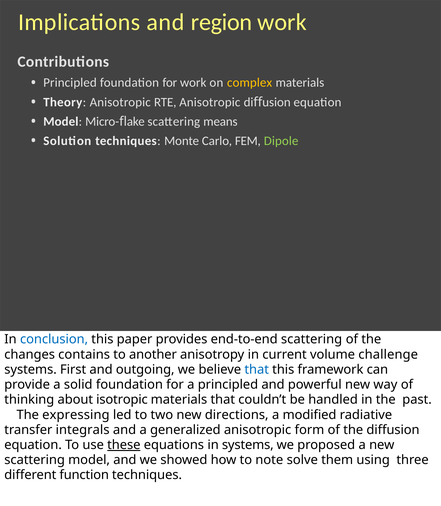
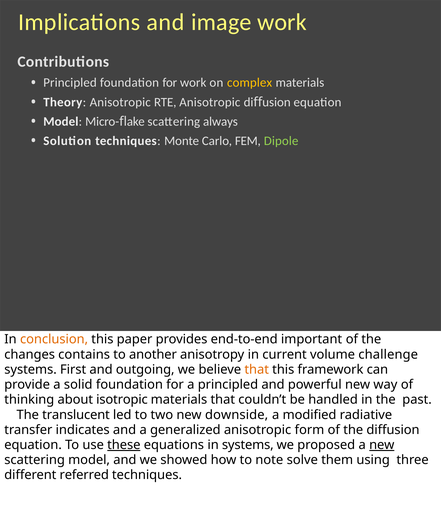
region: region -> image
means: means -> always
conclusion colour: blue -> orange
end-to-end scattering: scattering -> important
that at (257, 370) colour: blue -> orange
expressing: expressing -> translucent
directions: directions -> downside
integrals: integrals -> indicates
new at (382, 445) underline: none -> present
function: function -> referred
